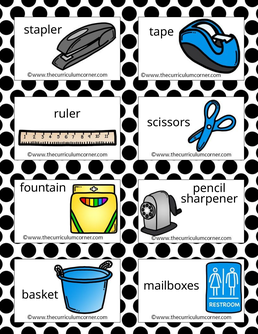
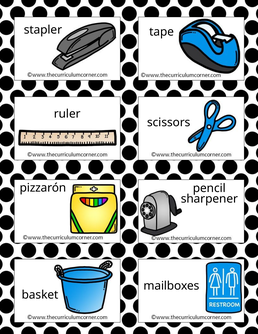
fountain: fountain -> pizzarón
